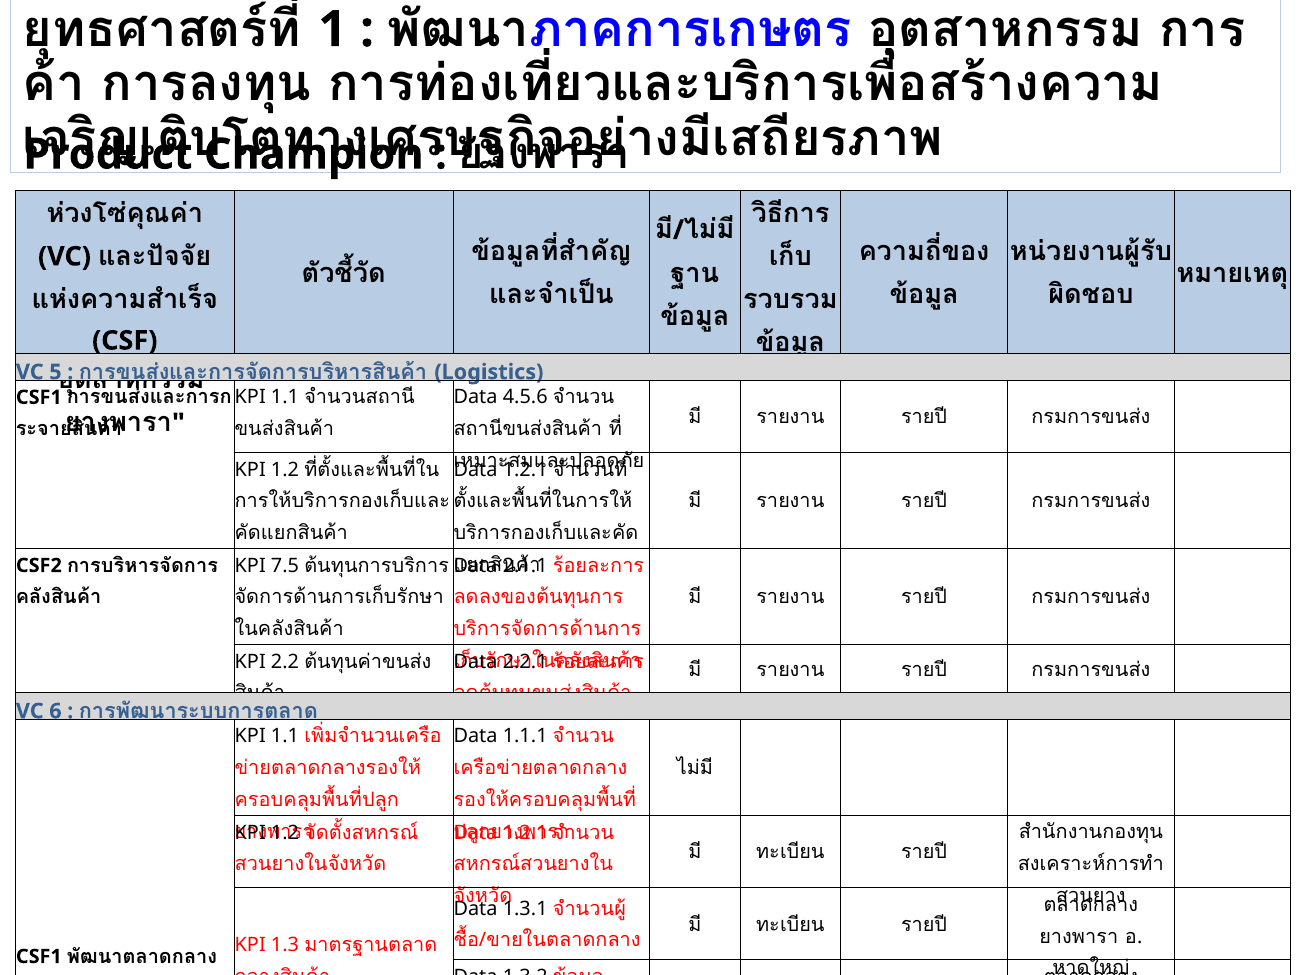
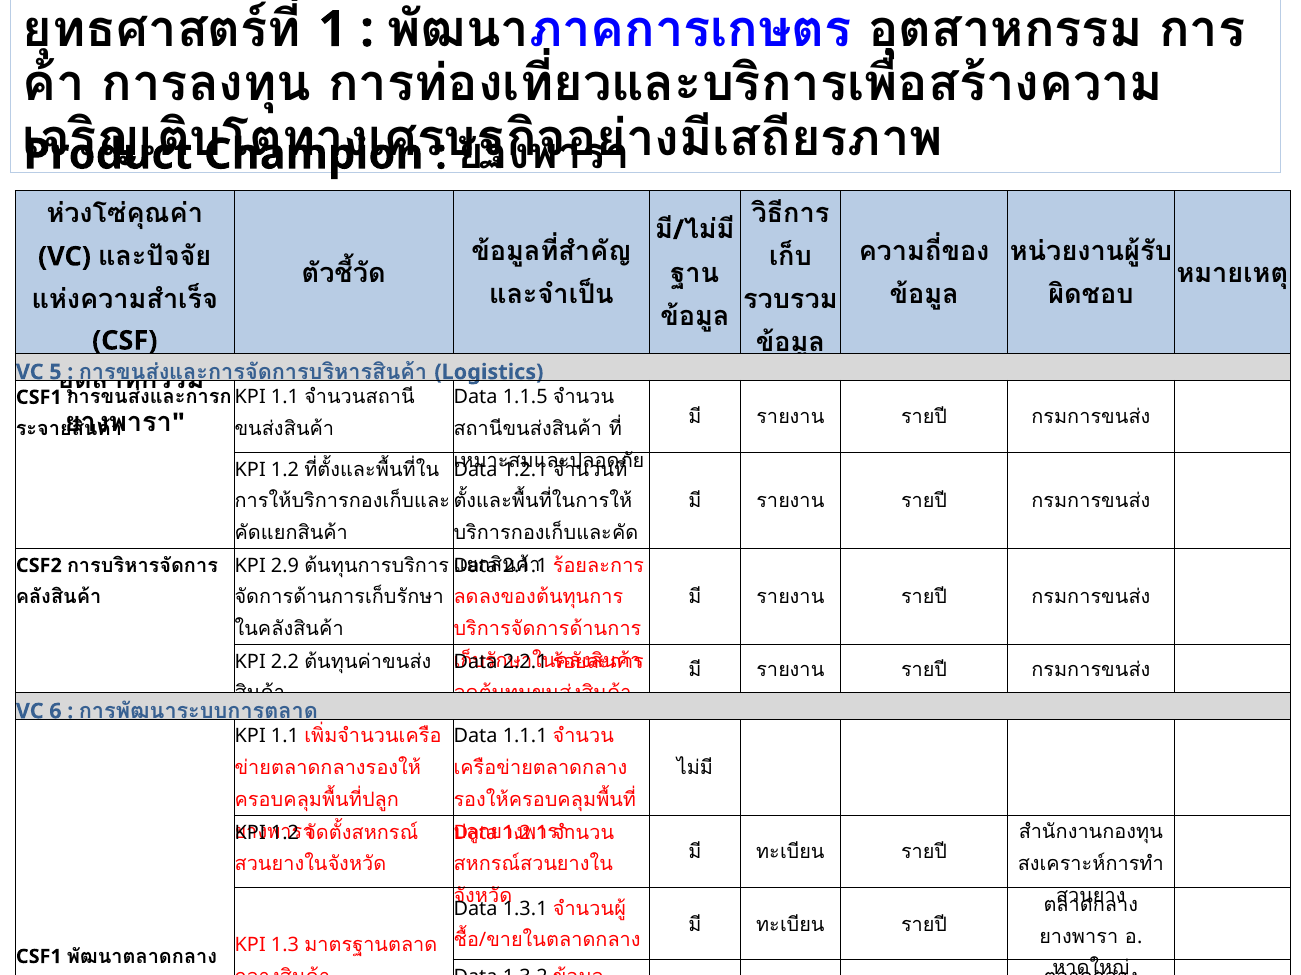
4.5.6: 4.5.6 -> 1.1.5
7.5: 7.5 -> 2.9
